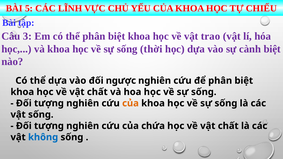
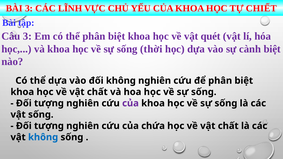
BÀI 5: 5 -> 3
CHIẾU: CHIẾU -> CHIẾT
trao: trao -> quét
đối ngược: ngược -> không
của at (130, 103) colour: orange -> purple
